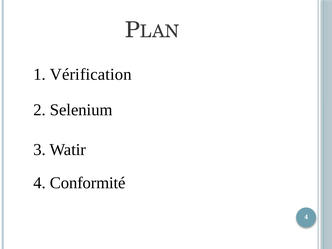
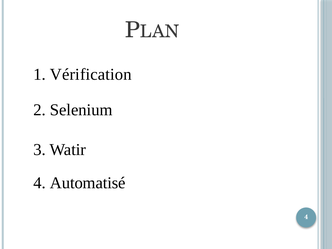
Conformité: Conformité -> Automatisé
